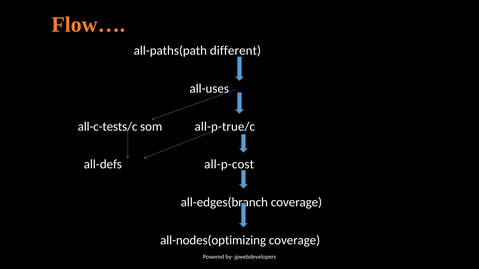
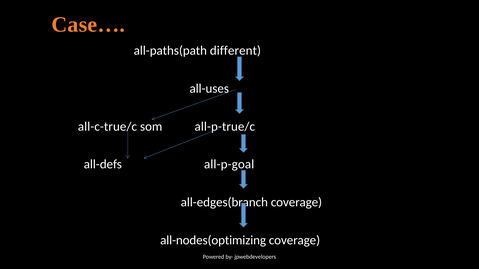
Flow…: Flow… -> Case…
all-c-tests/c: all-c-tests/c -> all-c-true/c
all-p-cost: all-p-cost -> all-p-goal
